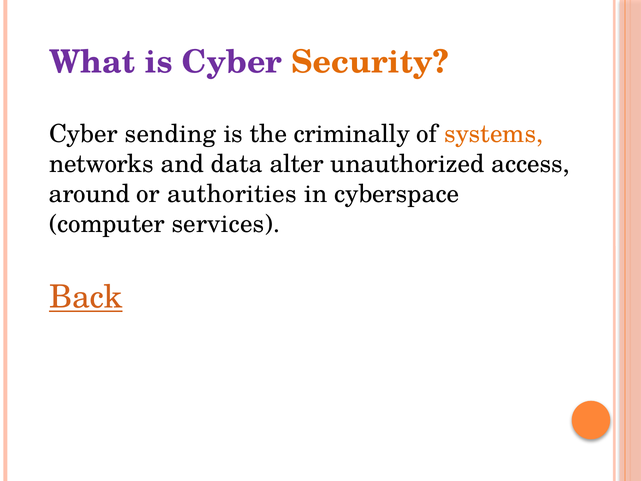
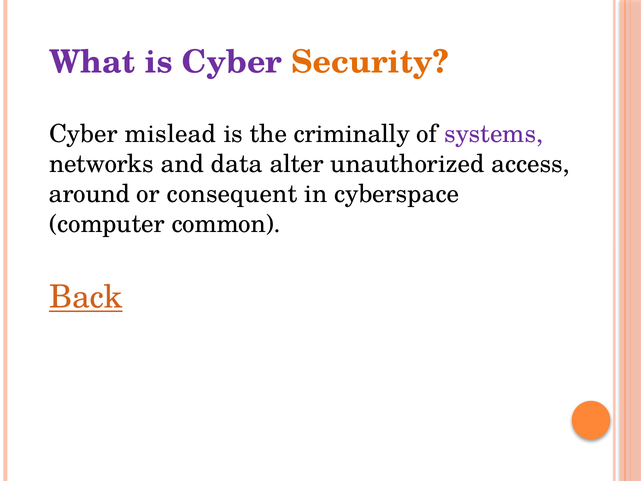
sending: sending -> mislead
systems colour: orange -> purple
authorities: authorities -> consequent
services: services -> common
